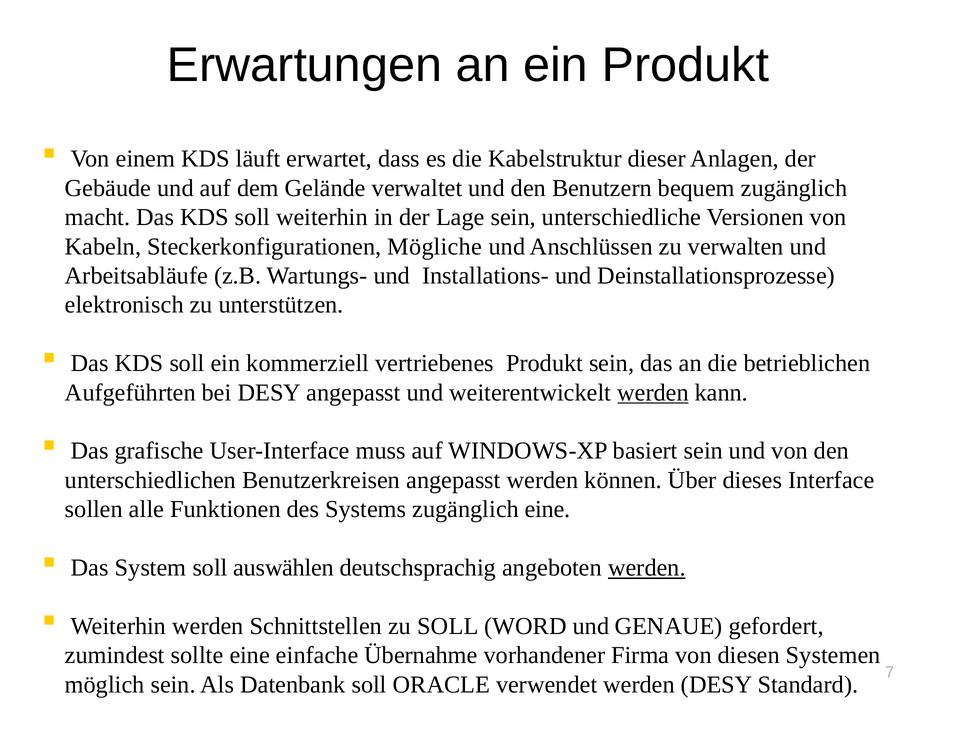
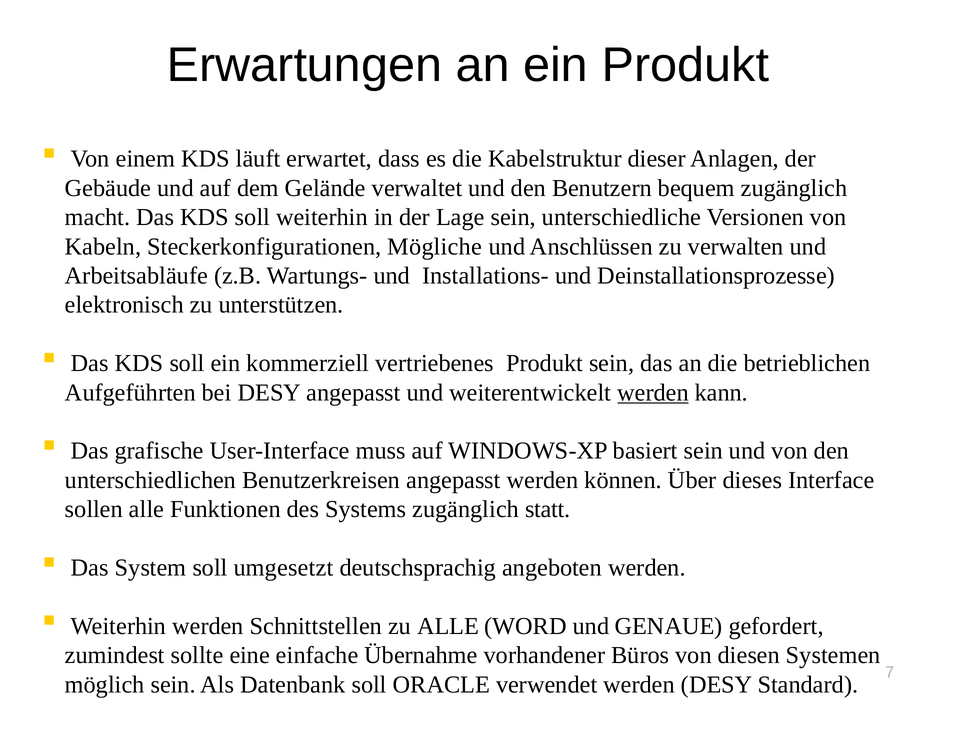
zugänglich eine: eine -> statt
auswählen: auswählen -> umgesetzt
werden at (647, 568) underline: present -> none
zu SOLL: SOLL -> ALLE
Firma: Firma -> Büros
